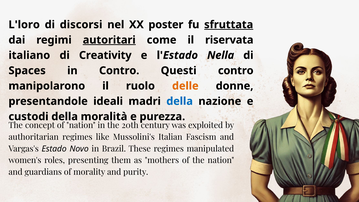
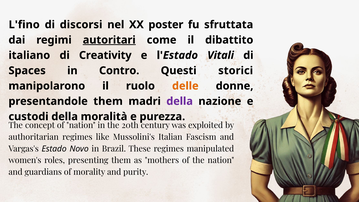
L'loro: L'loro -> L'fino
sfruttata underline: present -> none
riservata: riservata -> dibattito
Nella: Nella -> Vitali
Questi contro: contro -> storici
presentandole ideali: ideali -> them
della at (180, 101) colour: blue -> purple
